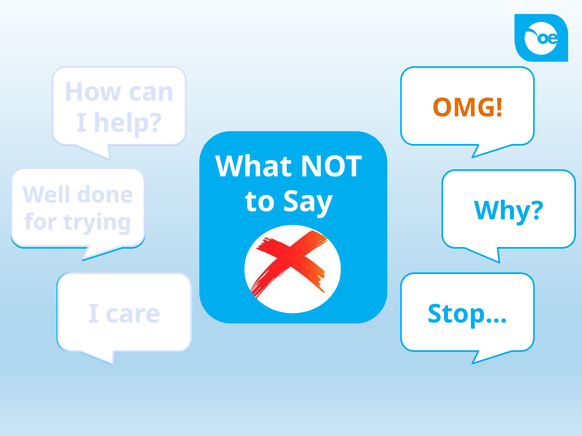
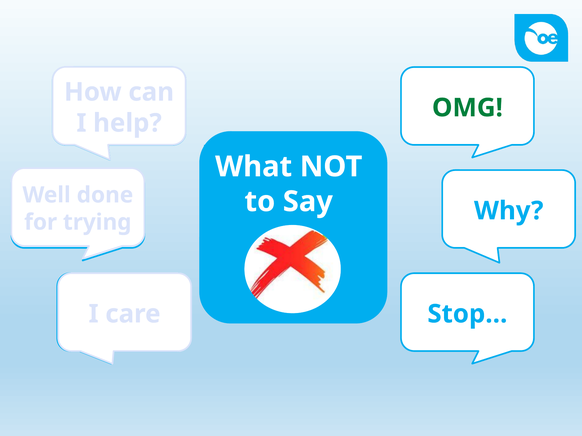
OMG colour: orange -> green
